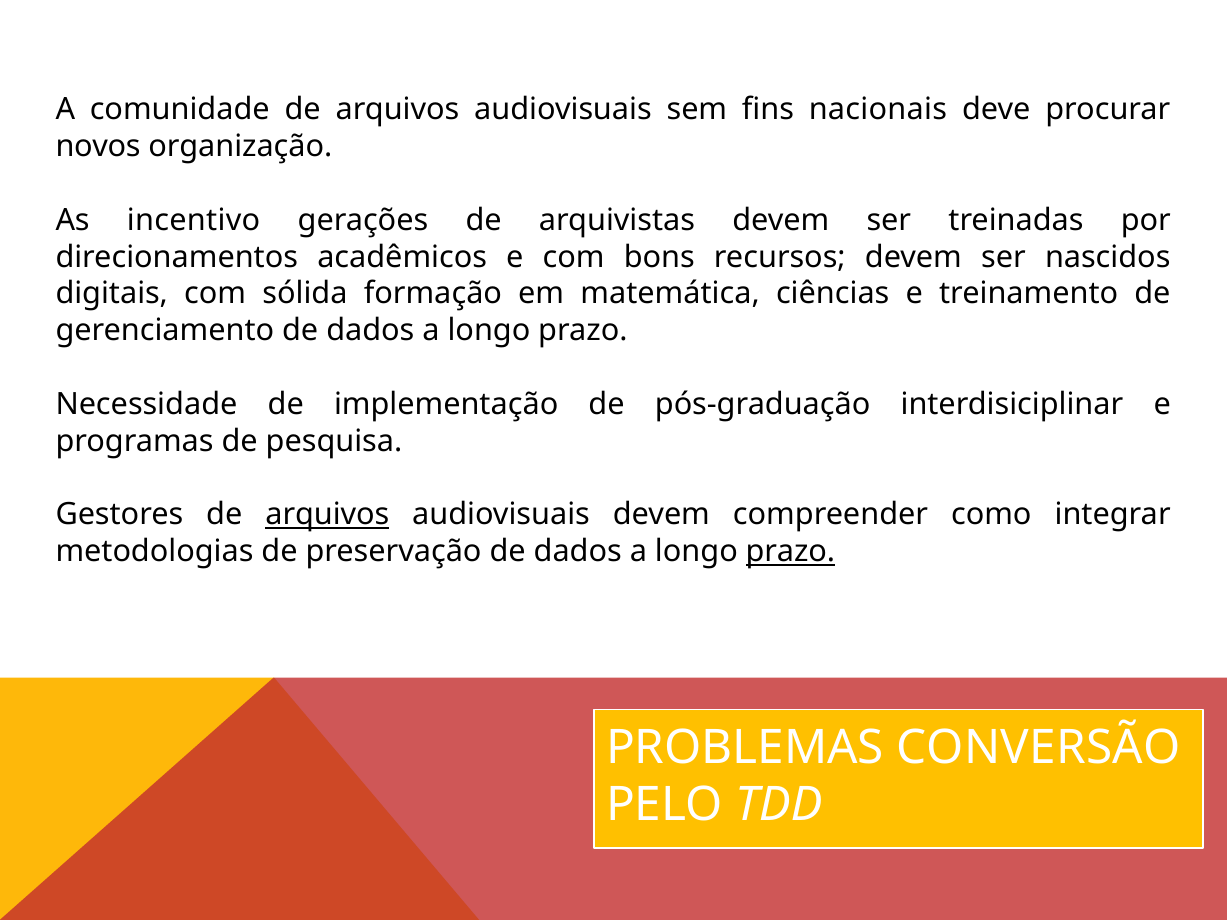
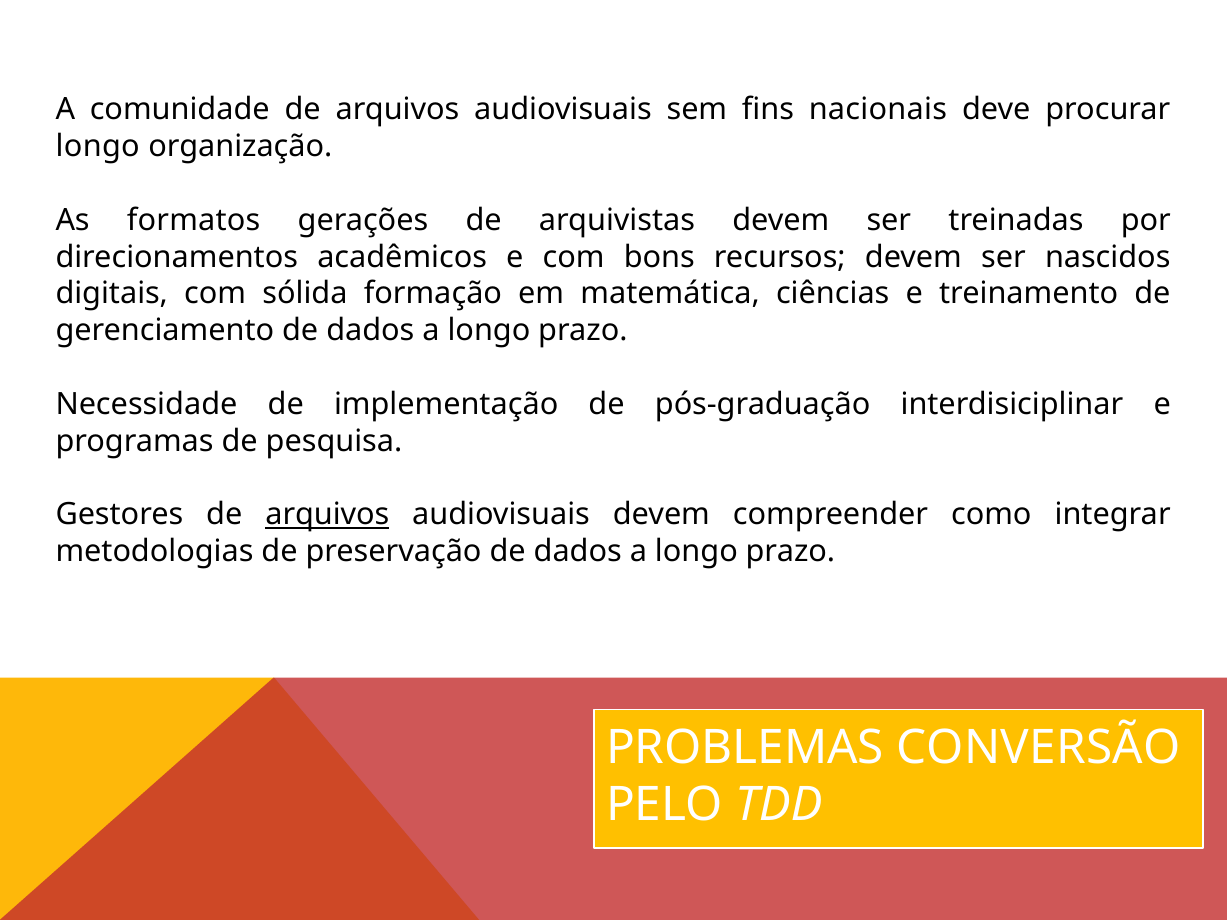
novos at (98, 147): novos -> longo
incentivo: incentivo -> formatos
prazo at (790, 552) underline: present -> none
